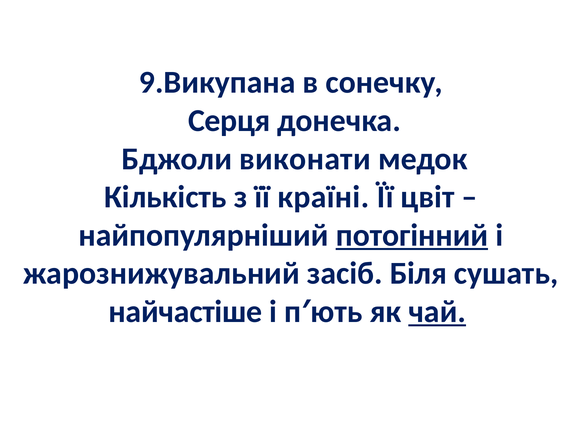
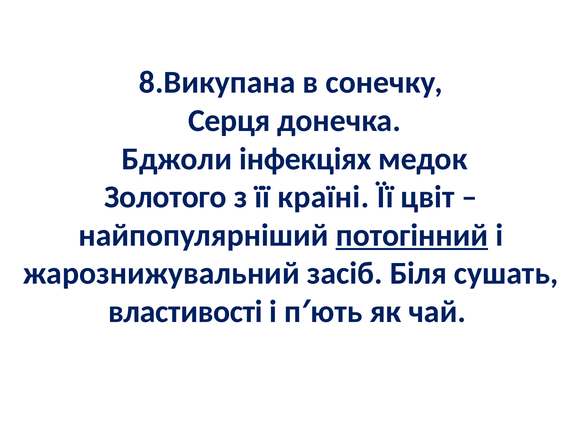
9.Викупана: 9.Викупана -> 8.Викупана
виконати: виконати -> інфекціях
Кількість: Кількість -> Золотого
найчастіше: найчастіше -> властивості
чай underline: present -> none
